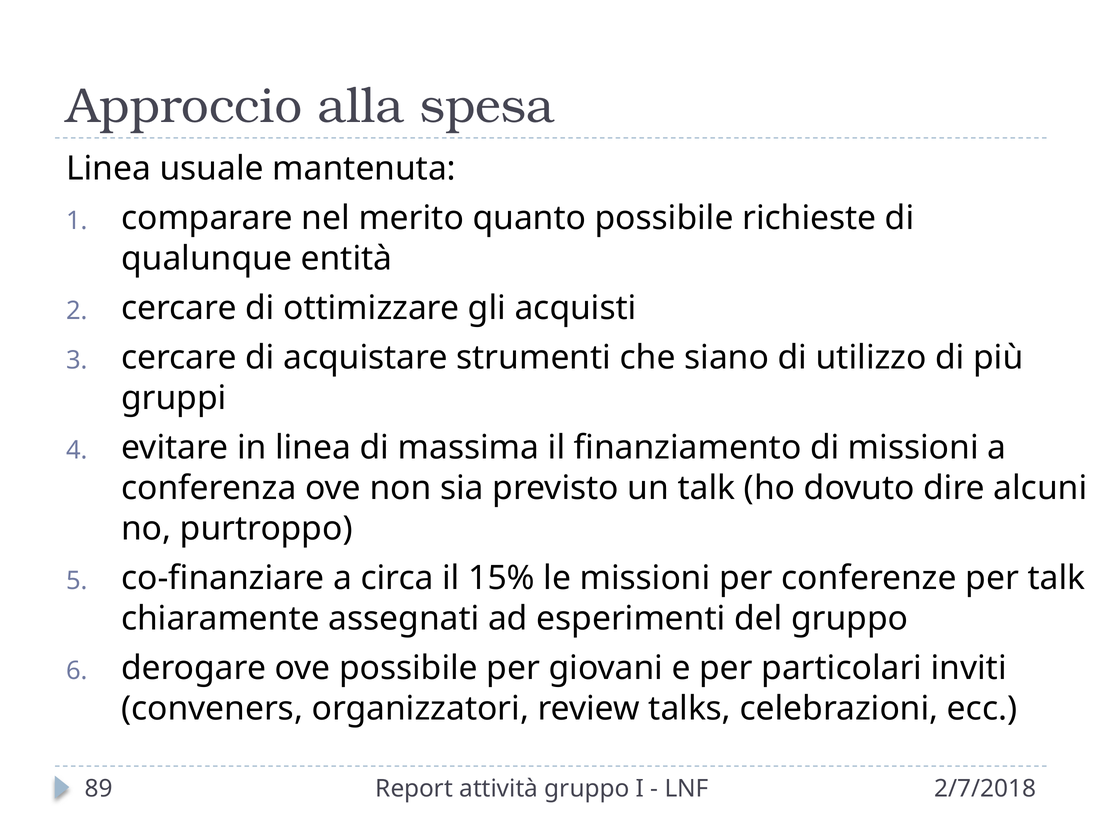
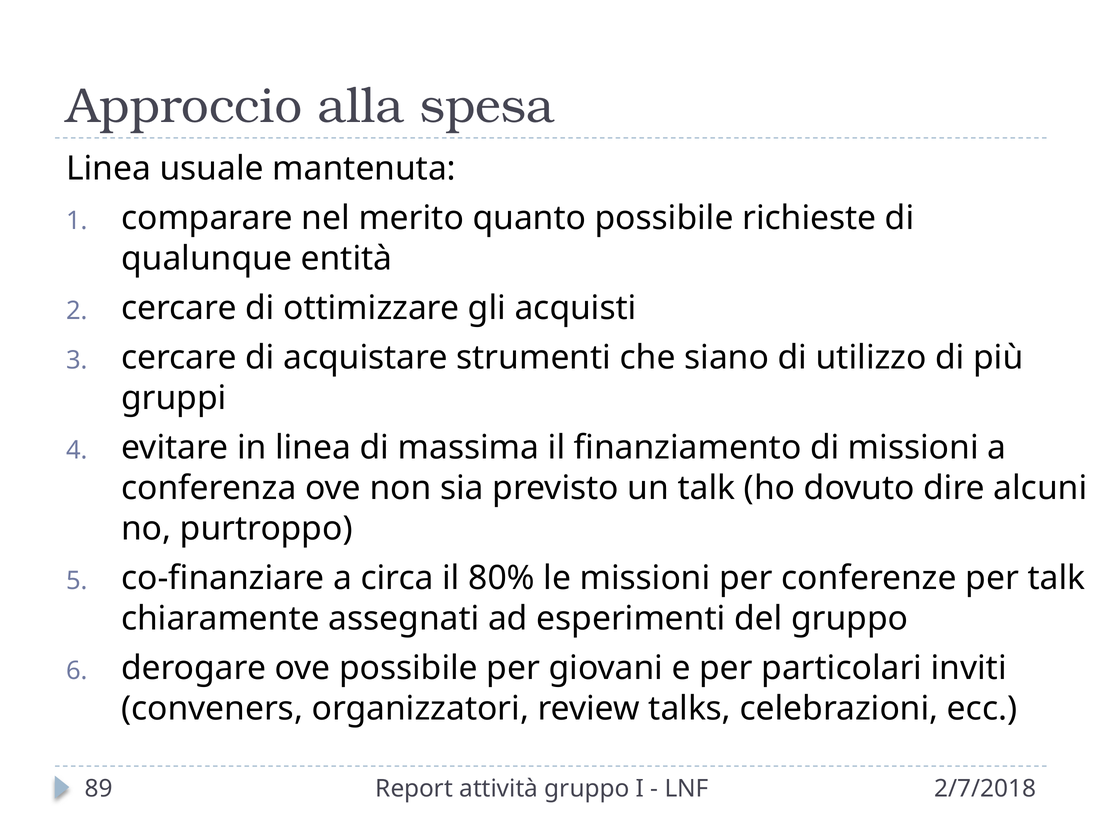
15%: 15% -> 80%
